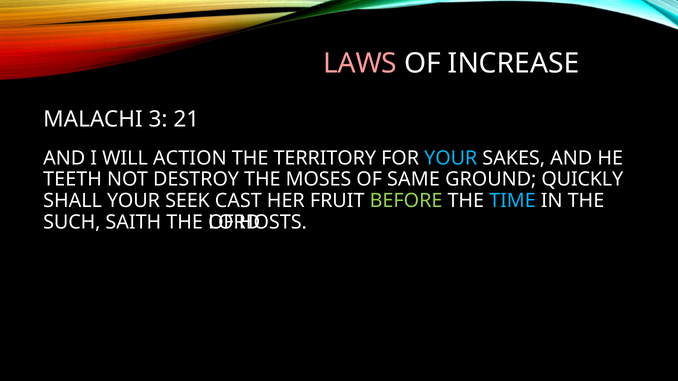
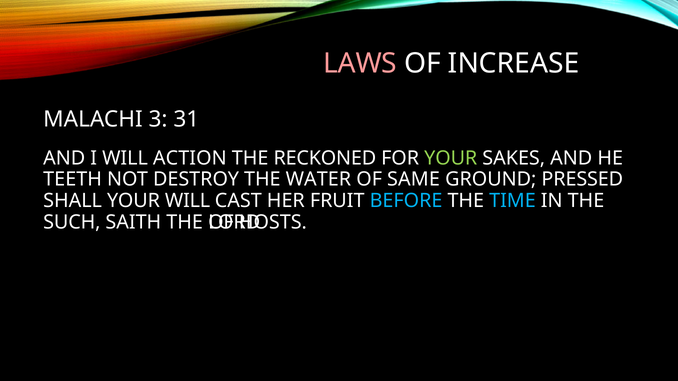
21: 21 -> 31
TERRITORY: TERRITORY -> RECKONED
YOUR at (451, 158) colour: light blue -> light green
MOSES: MOSES -> WATER
QUICKLY: QUICKLY -> PRESSED
YOUR SEEK: SEEK -> WILL
BEFORE colour: light green -> light blue
